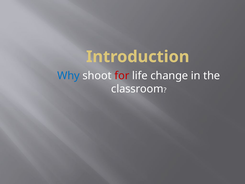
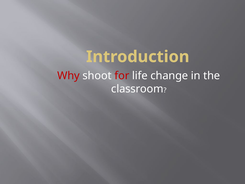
Why colour: blue -> red
